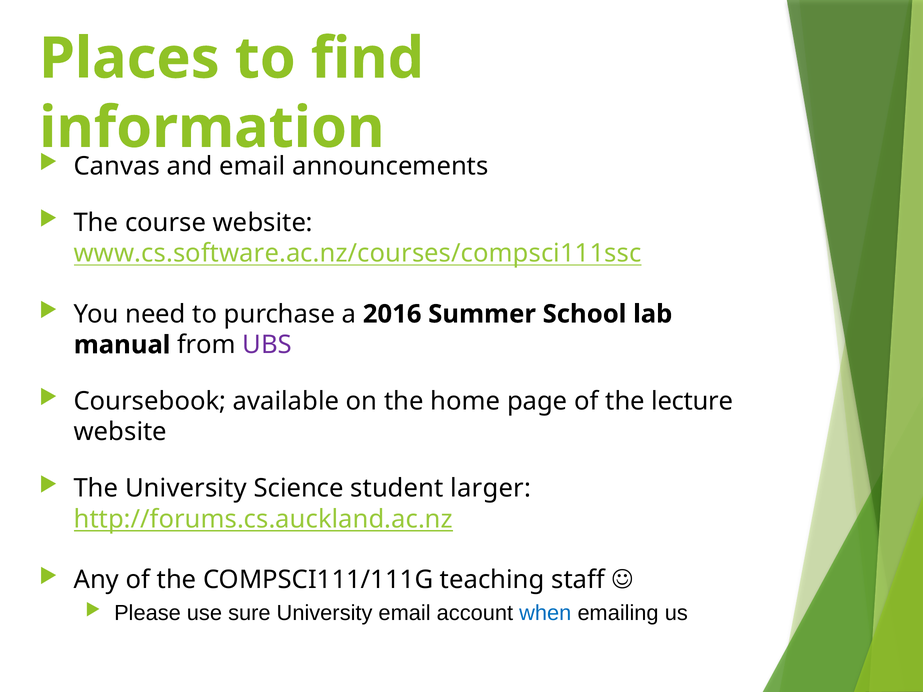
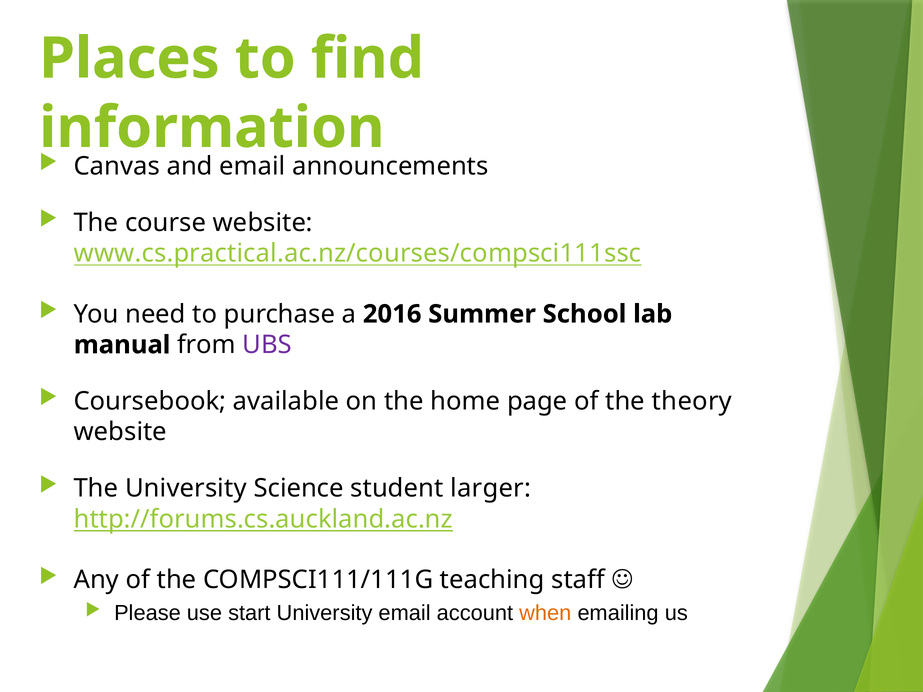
www.cs.software.ac.nz/courses/compsci111ssc: www.cs.software.ac.nz/courses/compsci111ssc -> www.cs.practical.ac.nz/courses/compsci111ssc
lecture: lecture -> theory
sure: sure -> start
when colour: blue -> orange
